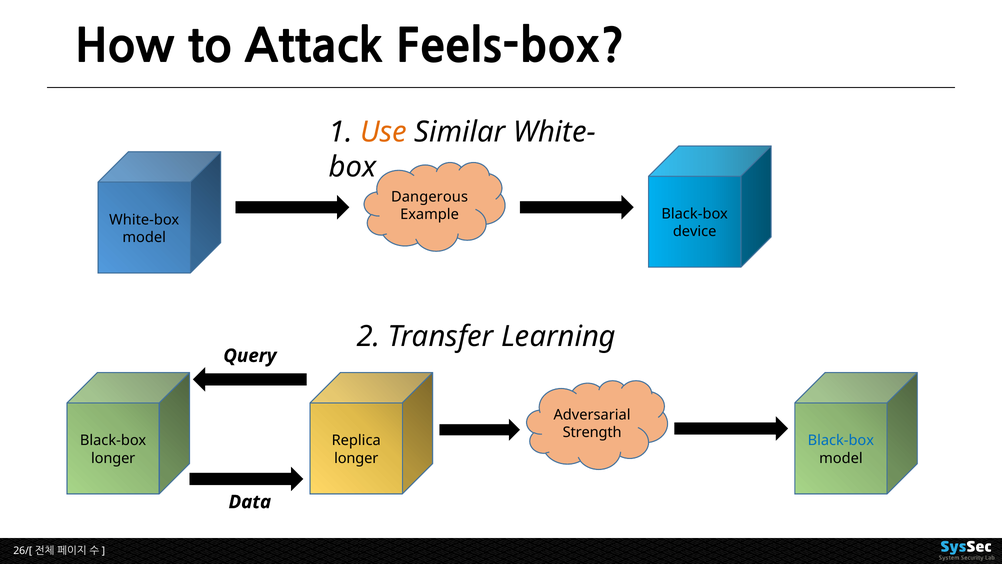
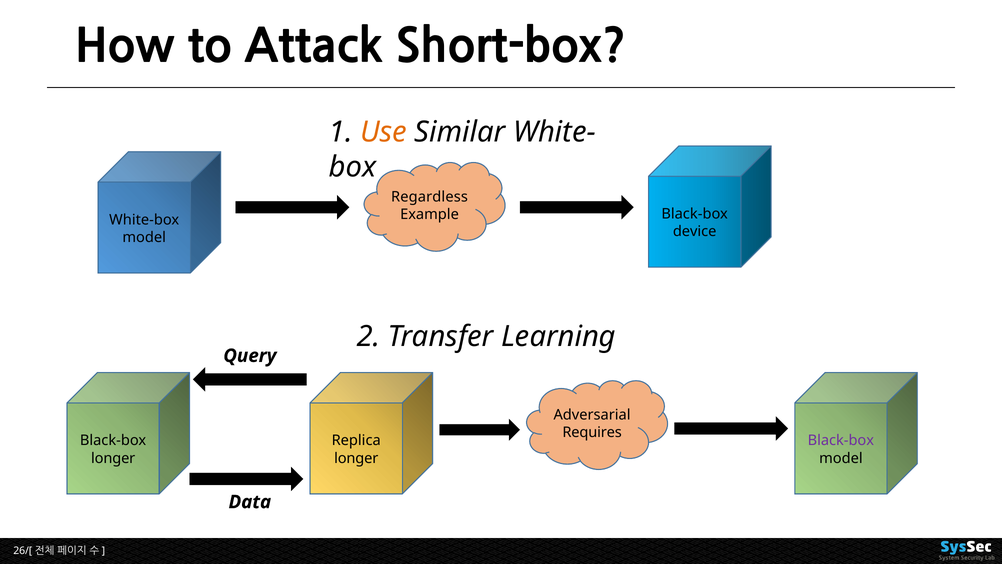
Feels-box: Feels-box -> Short-box
Dangerous: Dangerous -> Regardless
Strength: Strength -> Requires
Black-box at (841, 440) colour: blue -> purple
